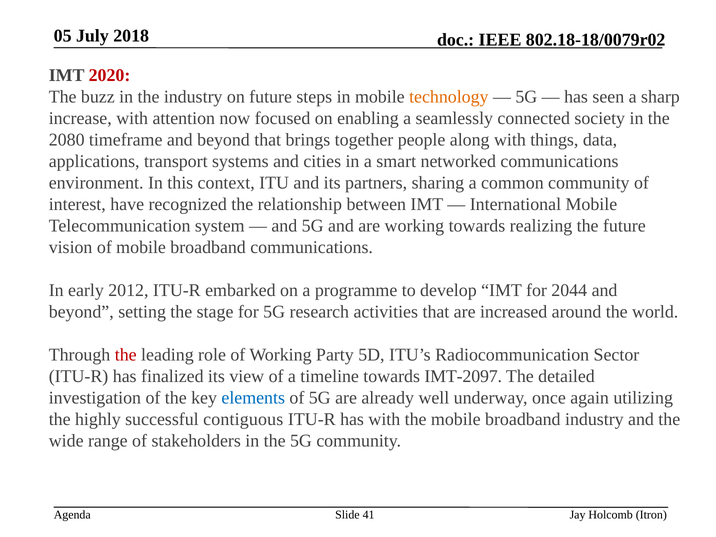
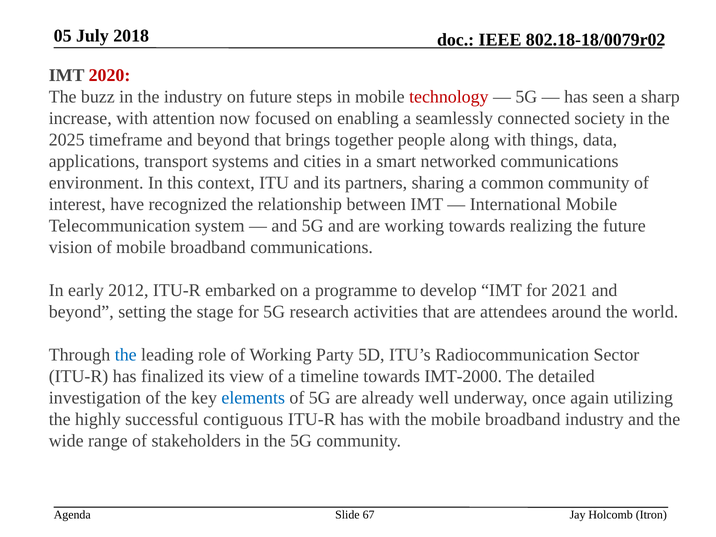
technology colour: orange -> red
2080: 2080 -> 2025
2044: 2044 -> 2021
increased: increased -> attendees
the at (126, 355) colour: red -> blue
IMT-2097: IMT-2097 -> IMT-2000
41: 41 -> 67
